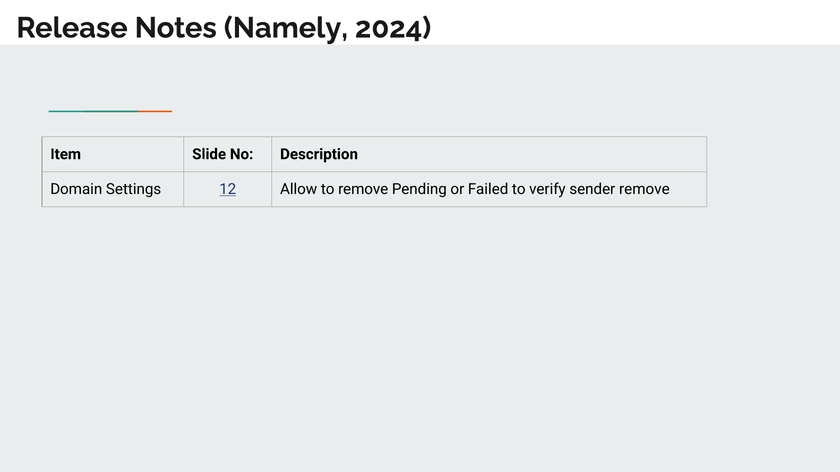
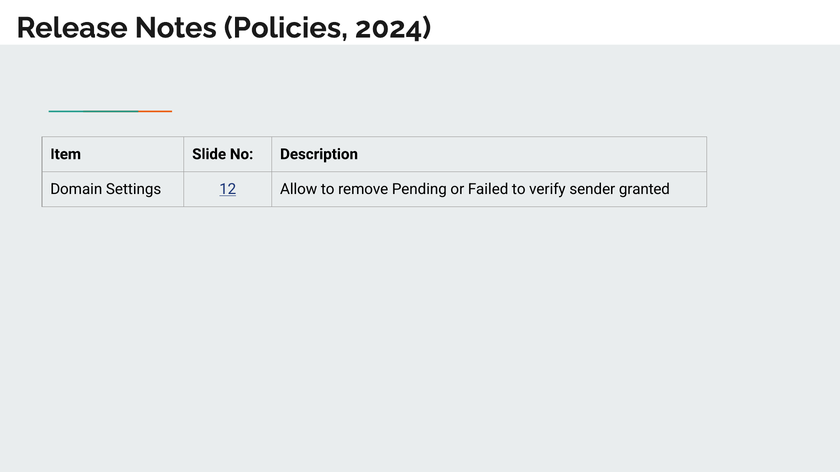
Namely: Namely -> Policies
sender remove: remove -> granted
